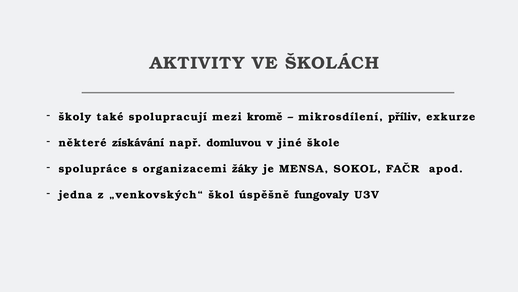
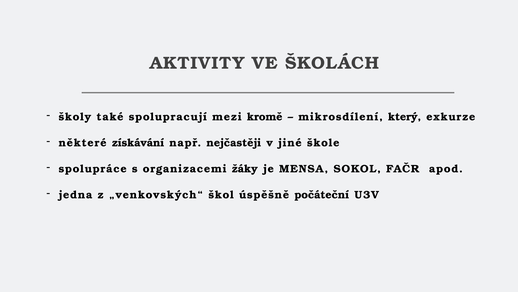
příliv: příliv -> který
domluvou: domluvou -> nejčastěji
fungovaly: fungovaly -> počáteční
